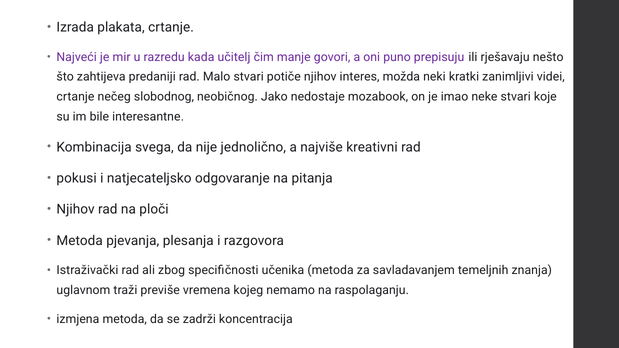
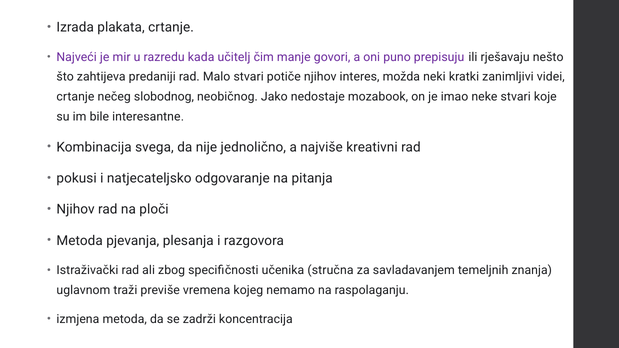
učenika metoda: metoda -> stručna
